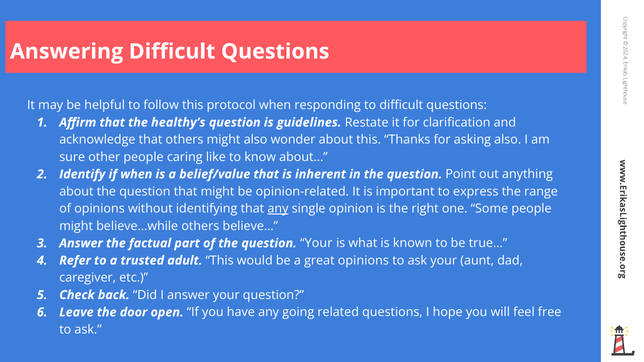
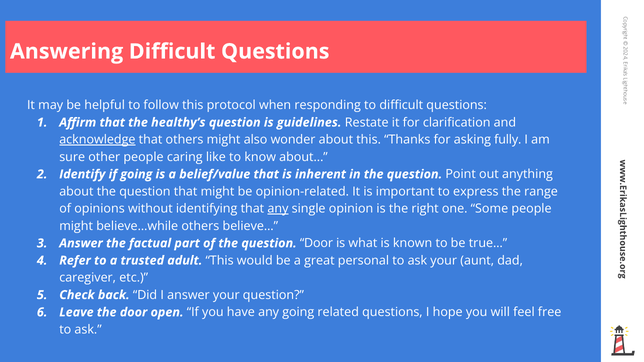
acknowledge underline: none -> present
asking also: also -> fully
if when: when -> going
question Your: Your -> Door
great opinions: opinions -> personal
